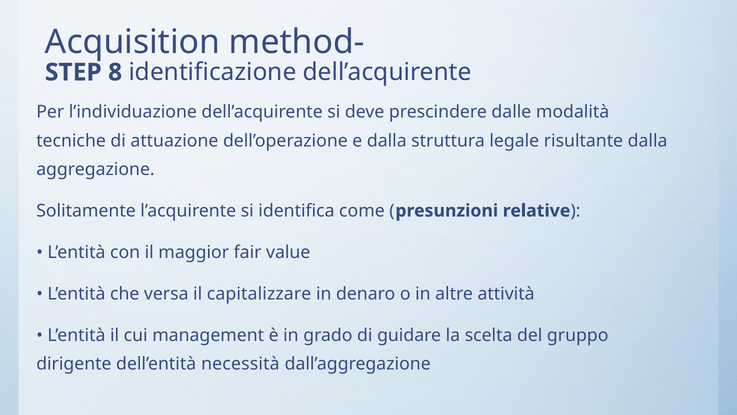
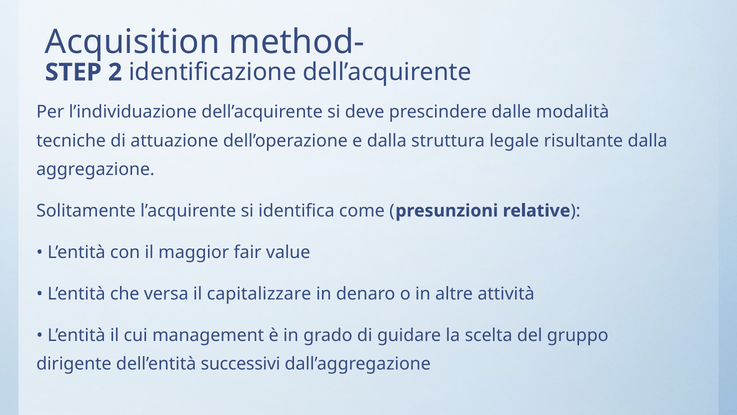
8: 8 -> 2
necessità: necessità -> successivi
